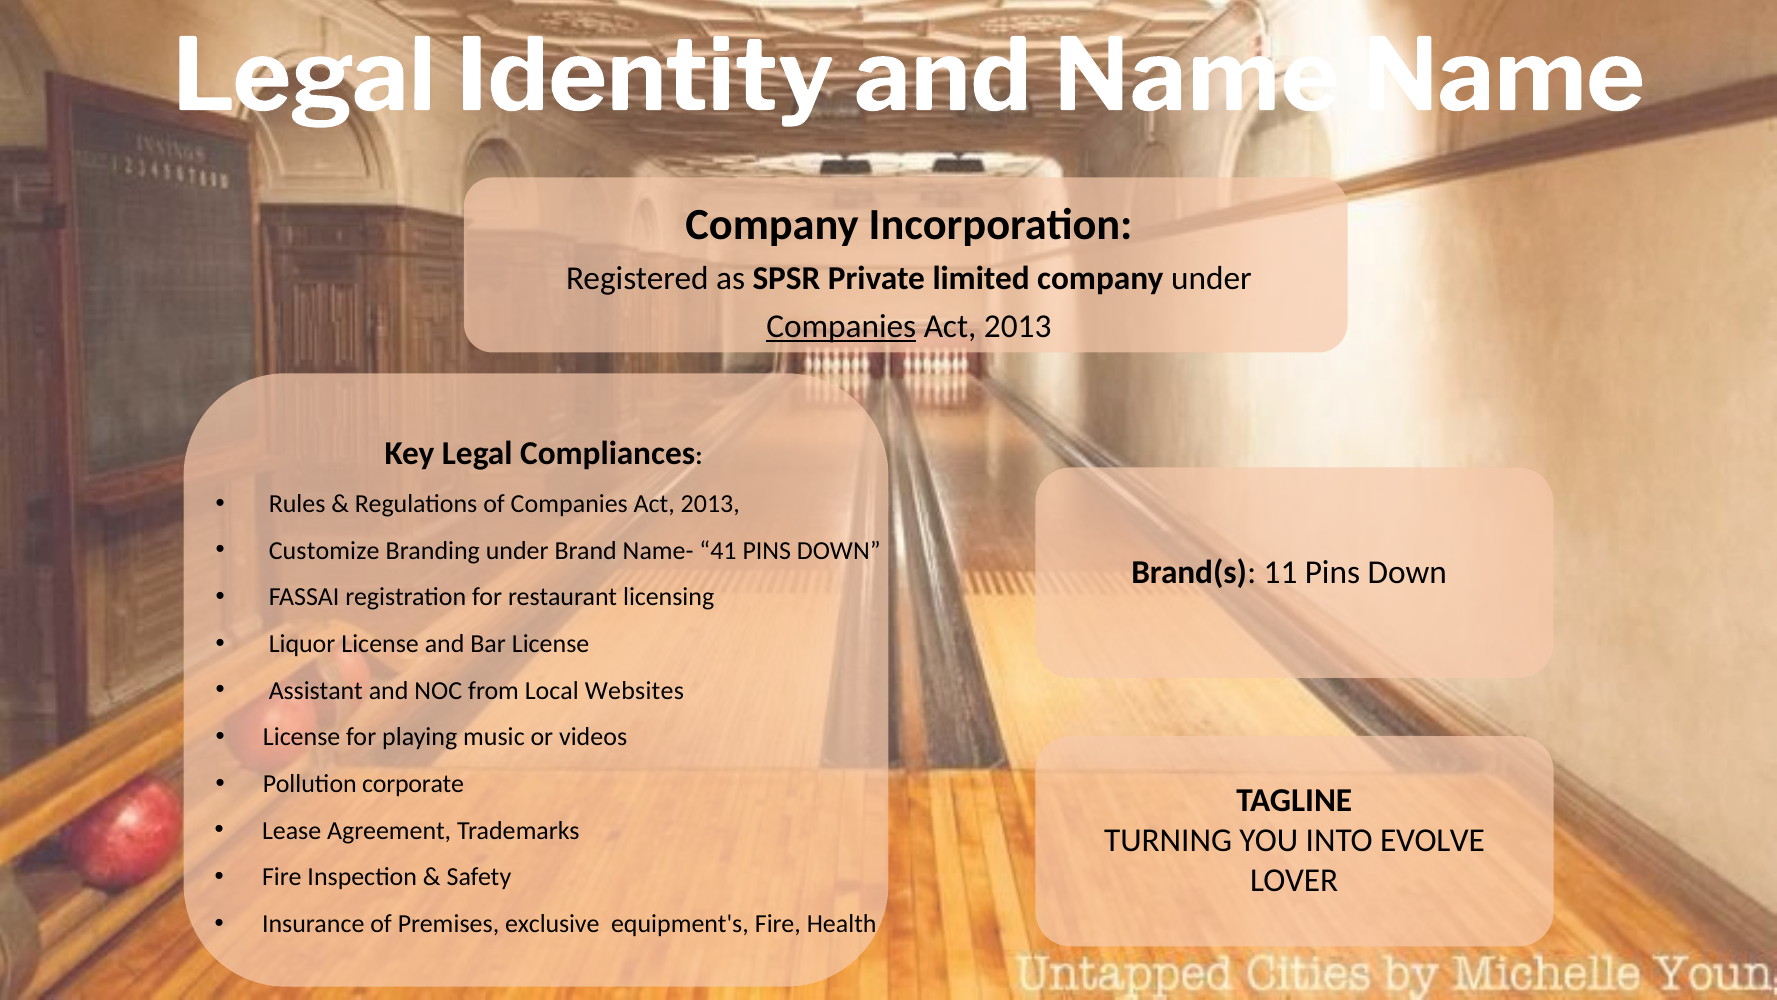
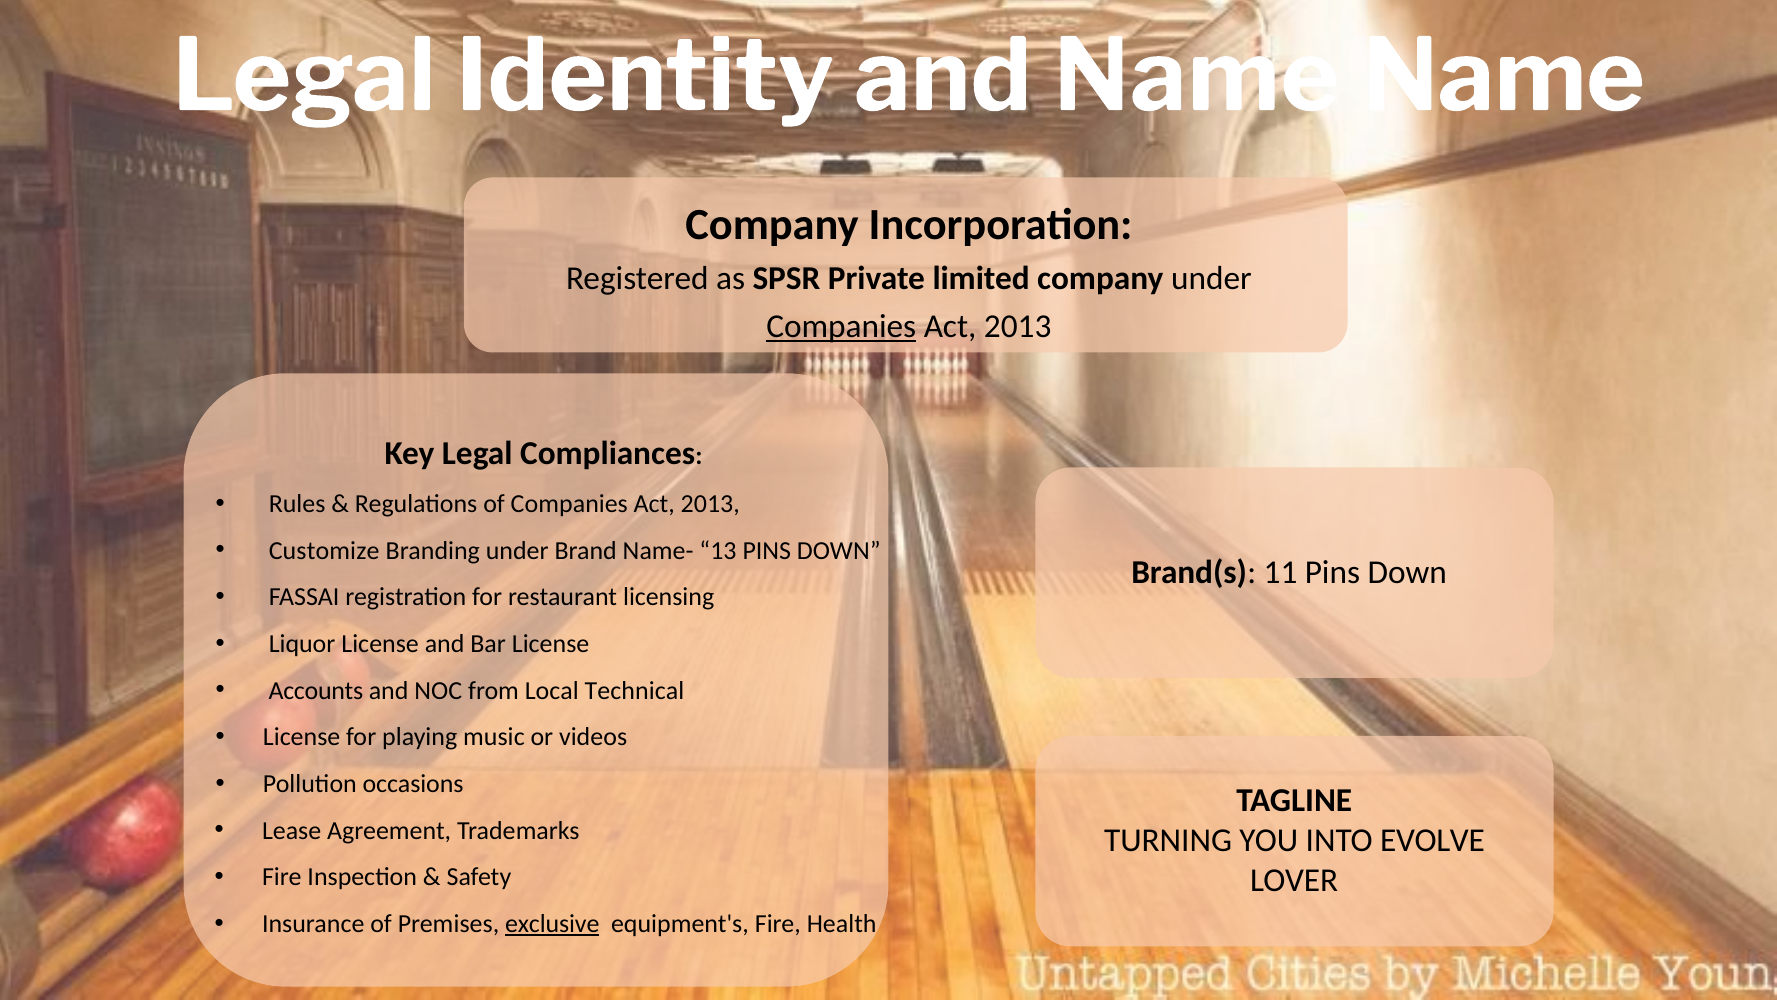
41: 41 -> 13
Assistant: Assistant -> Accounts
Websites: Websites -> Technical
corporate: corporate -> occasions
exclusive underline: none -> present
